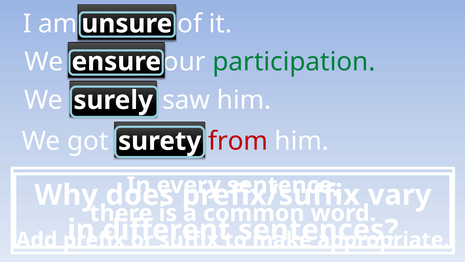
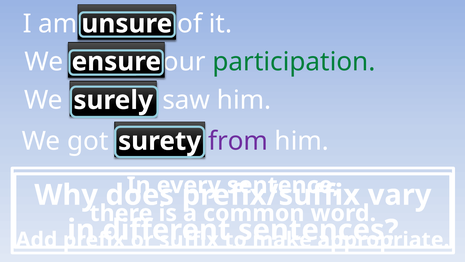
from colour: red -> purple
